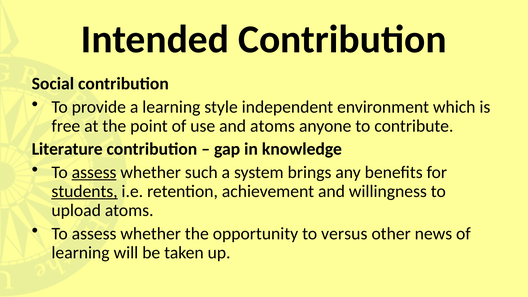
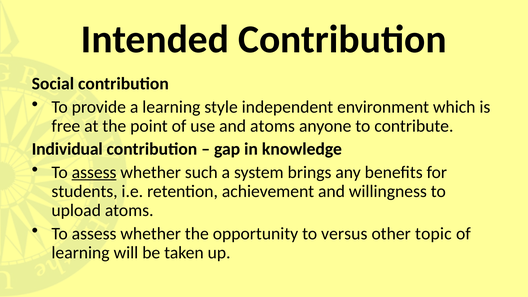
Literature: Literature -> Individual
students underline: present -> none
news: news -> topic
